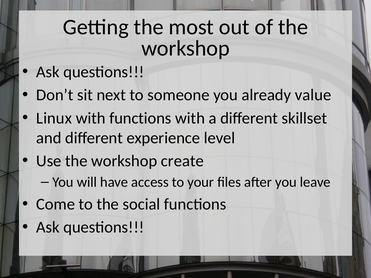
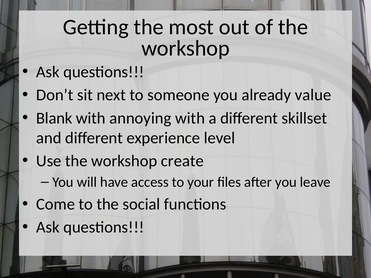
Linux: Linux -> Blank
with functions: functions -> annoying
